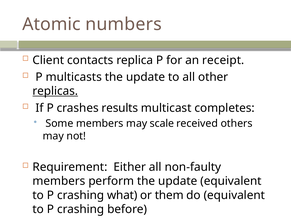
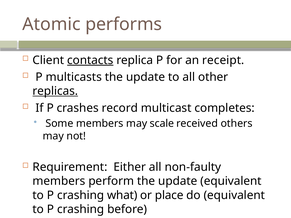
numbers: numbers -> performs
contacts underline: none -> present
results: results -> record
them: them -> place
